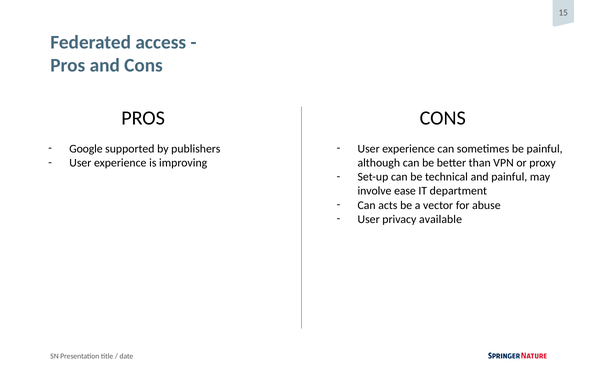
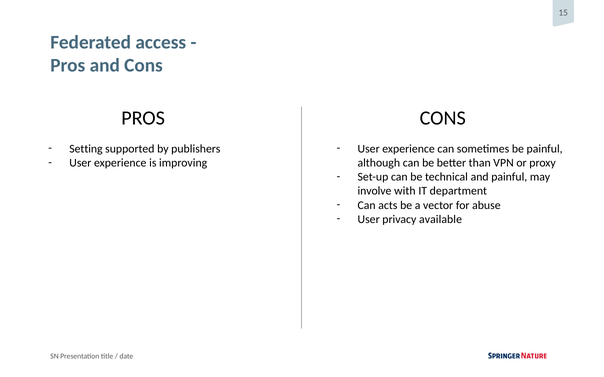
Google: Google -> Setting
ease: ease -> with
